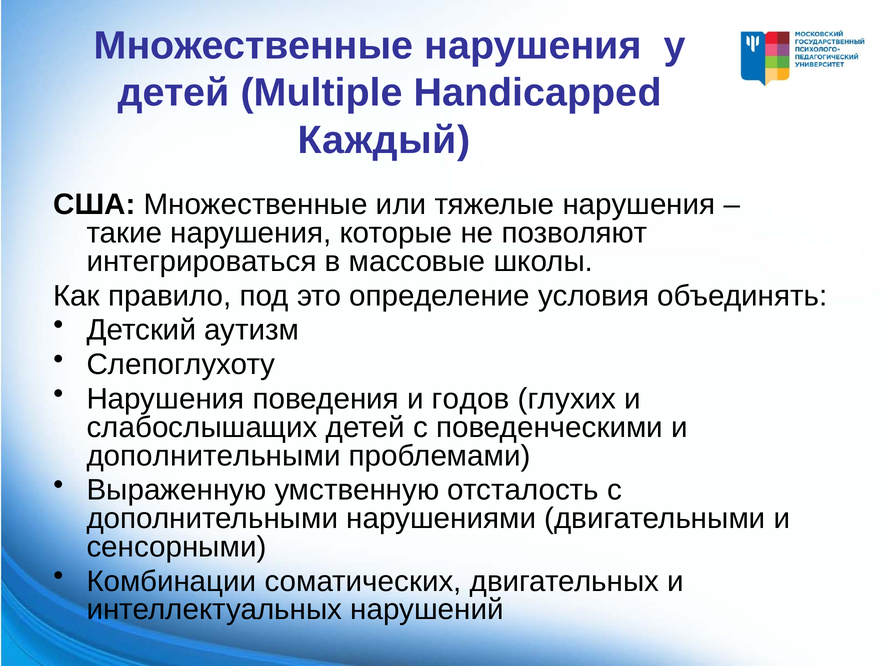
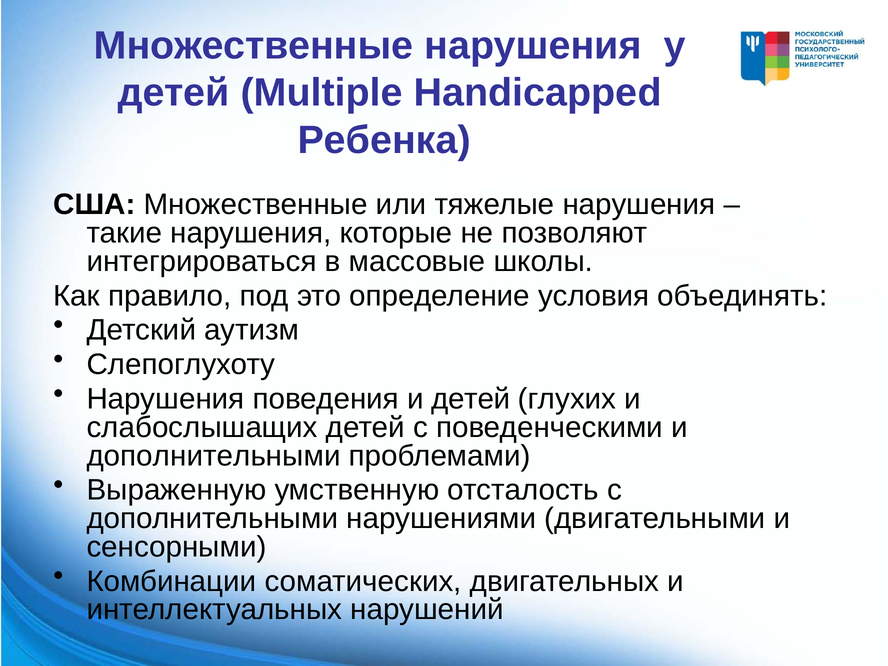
Каждый: Каждый -> Ребенка
и годов: годов -> детей
